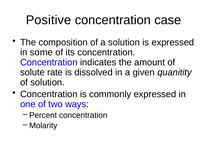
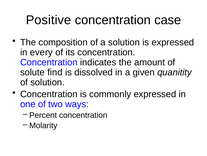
some: some -> every
rate: rate -> find
